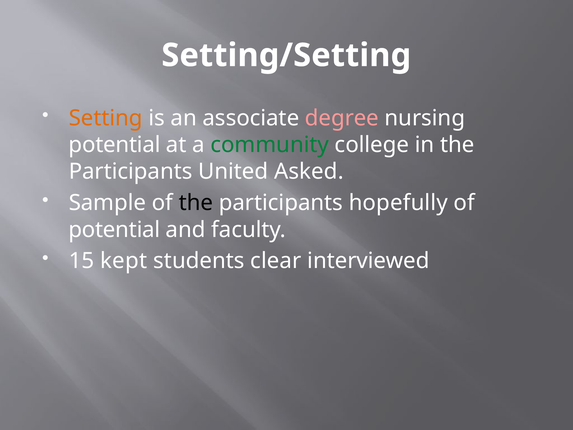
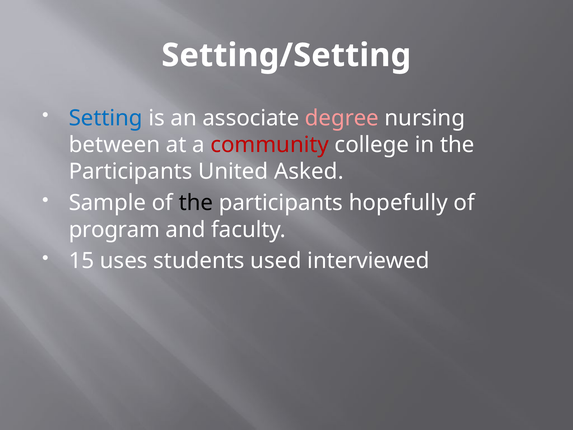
Setting colour: orange -> blue
potential at (115, 145): potential -> between
community colour: green -> red
potential at (114, 230): potential -> program
kept: kept -> uses
clear: clear -> used
